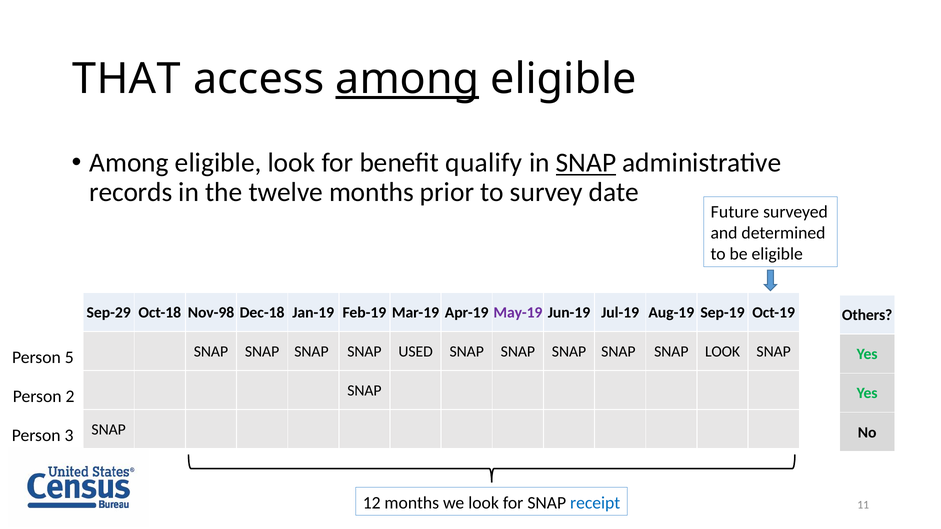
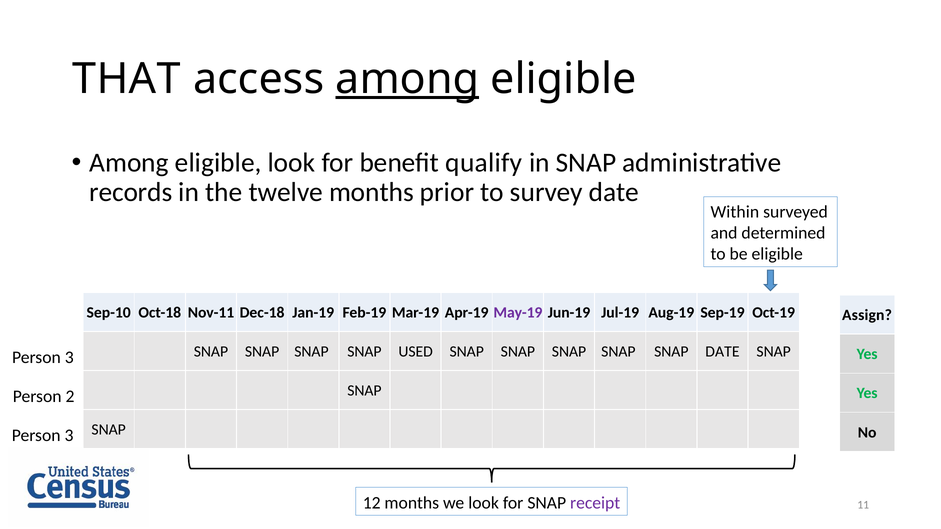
SNAP at (586, 163) underline: present -> none
Future: Future -> Within
Sep-29: Sep-29 -> Sep-10
Nov-98: Nov-98 -> Nov-11
Others: Others -> Assign
SNAP LOOK: LOOK -> DATE
5 at (69, 358): 5 -> 3
receipt colour: blue -> purple
